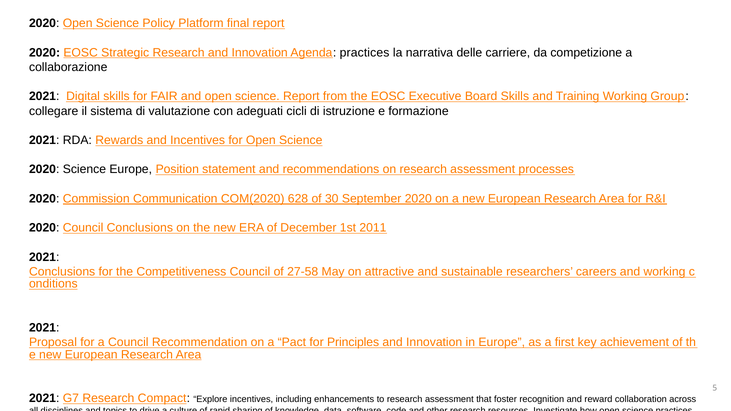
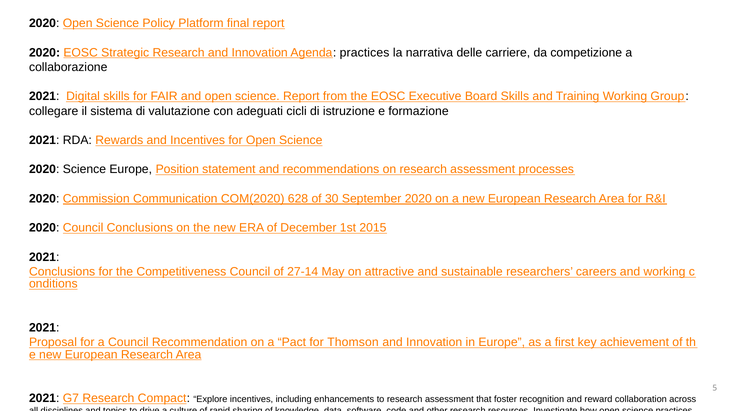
2011: 2011 -> 2015
27-58: 27-58 -> 27-14
Principles: Principles -> Thomson
